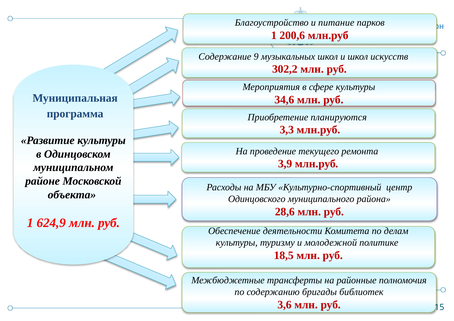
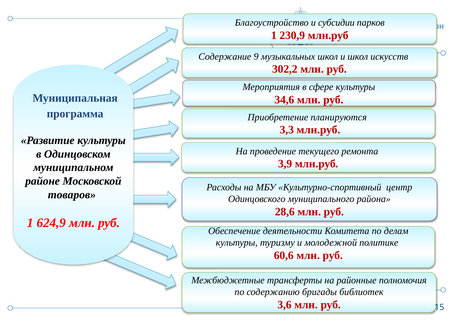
питание: питание -> субсидии
200,6: 200,6 -> 230,9
объекта: объекта -> товаров
18,5: 18,5 -> 60,6
